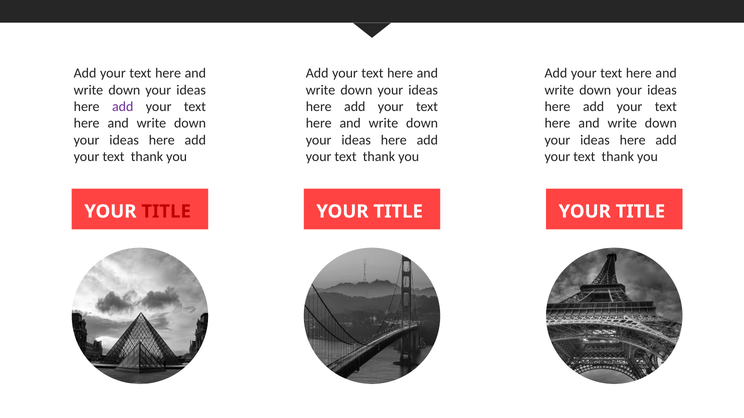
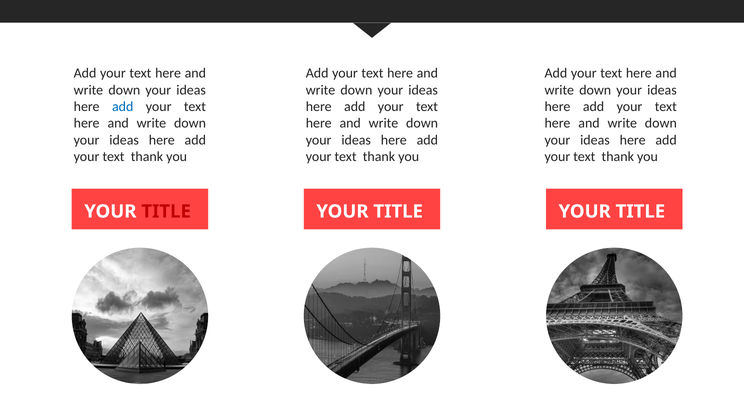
add at (123, 107) colour: purple -> blue
